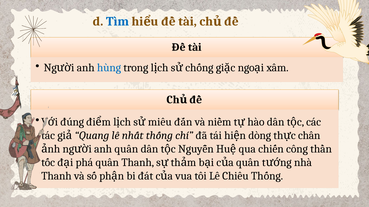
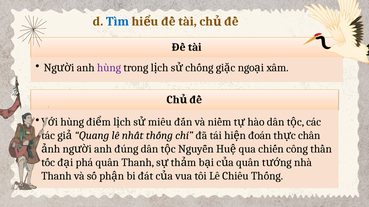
hùng at (109, 68) colour: blue -> purple
đúng at (72, 122): đúng -> hùng
dòng: dòng -> đoán
anh quân: quân -> đúng
